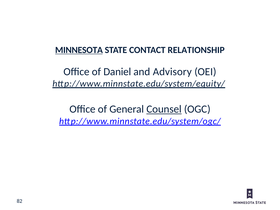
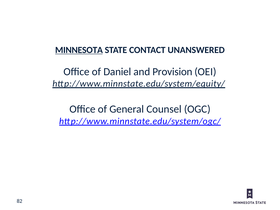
RELATIONSHIP: RELATIONSHIP -> UNANSWERED
Advisory: Advisory -> Provision
Counsel underline: present -> none
